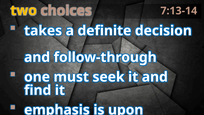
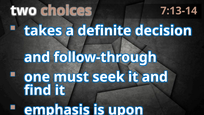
two colour: yellow -> white
